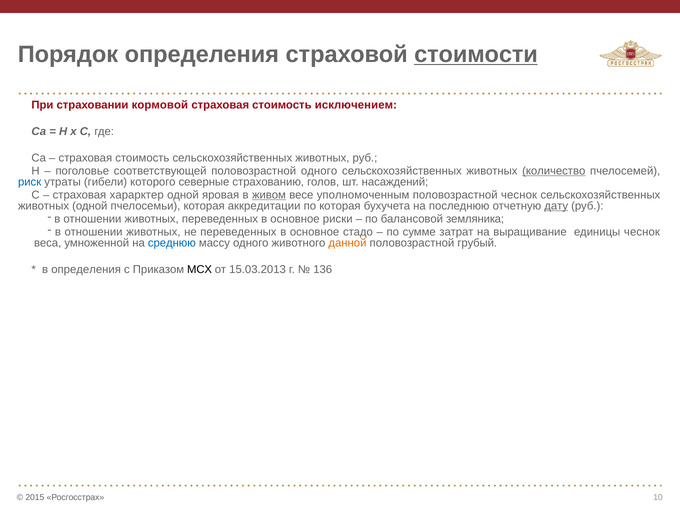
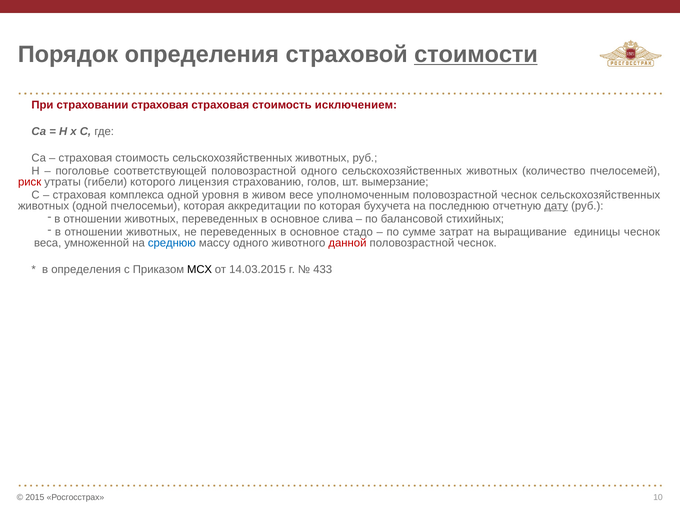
страховании кормовой: кормовой -> страховая
количество underline: present -> none
риск colour: blue -> red
северные: северные -> лицензия
насаждений: насаждений -> вымерзание
харарктер: харарктер -> комплекса
яровая: яровая -> уровня
живом underline: present -> none
риски: риски -> слива
земляника: земляника -> стихийных
данной colour: orange -> red
грубый at (477, 243): грубый -> чеснок
15.03.2013: 15.03.2013 -> 14.03.2015
136: 136 -> 433
